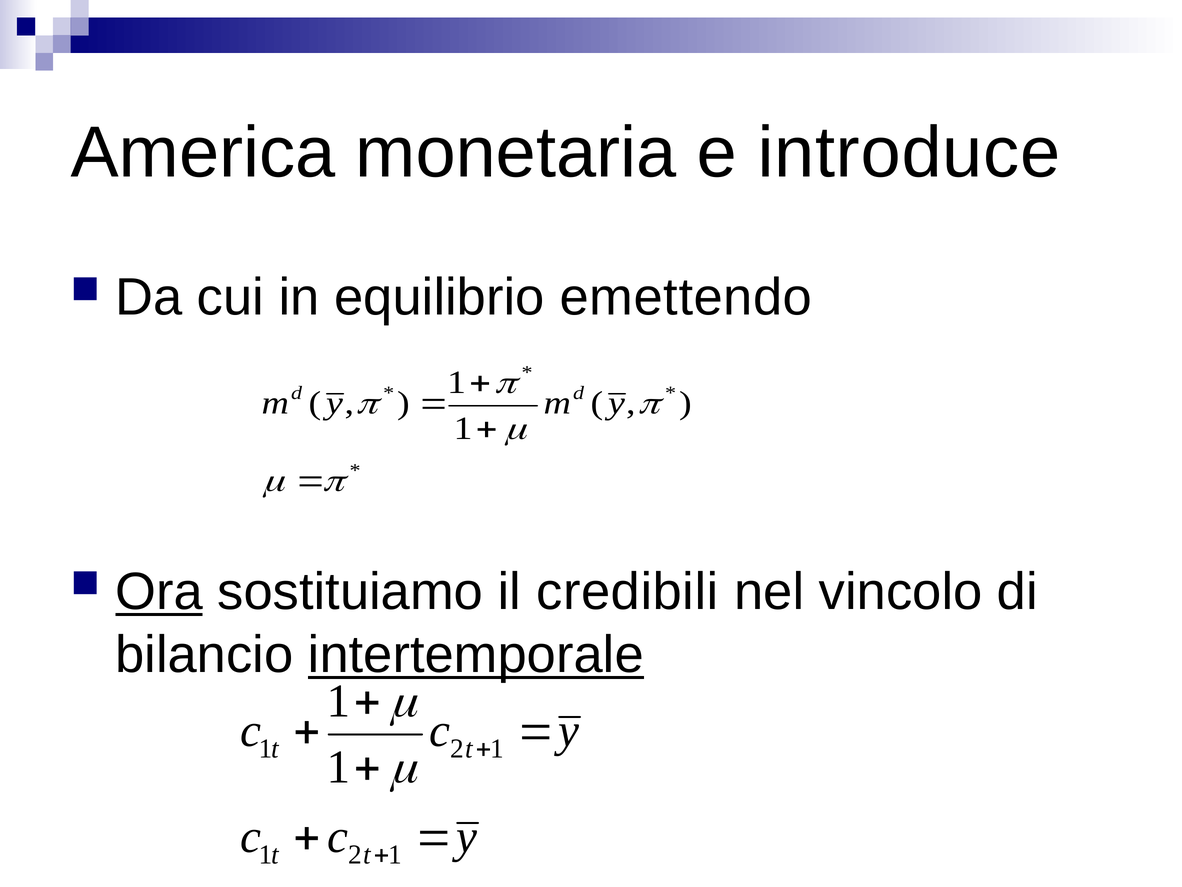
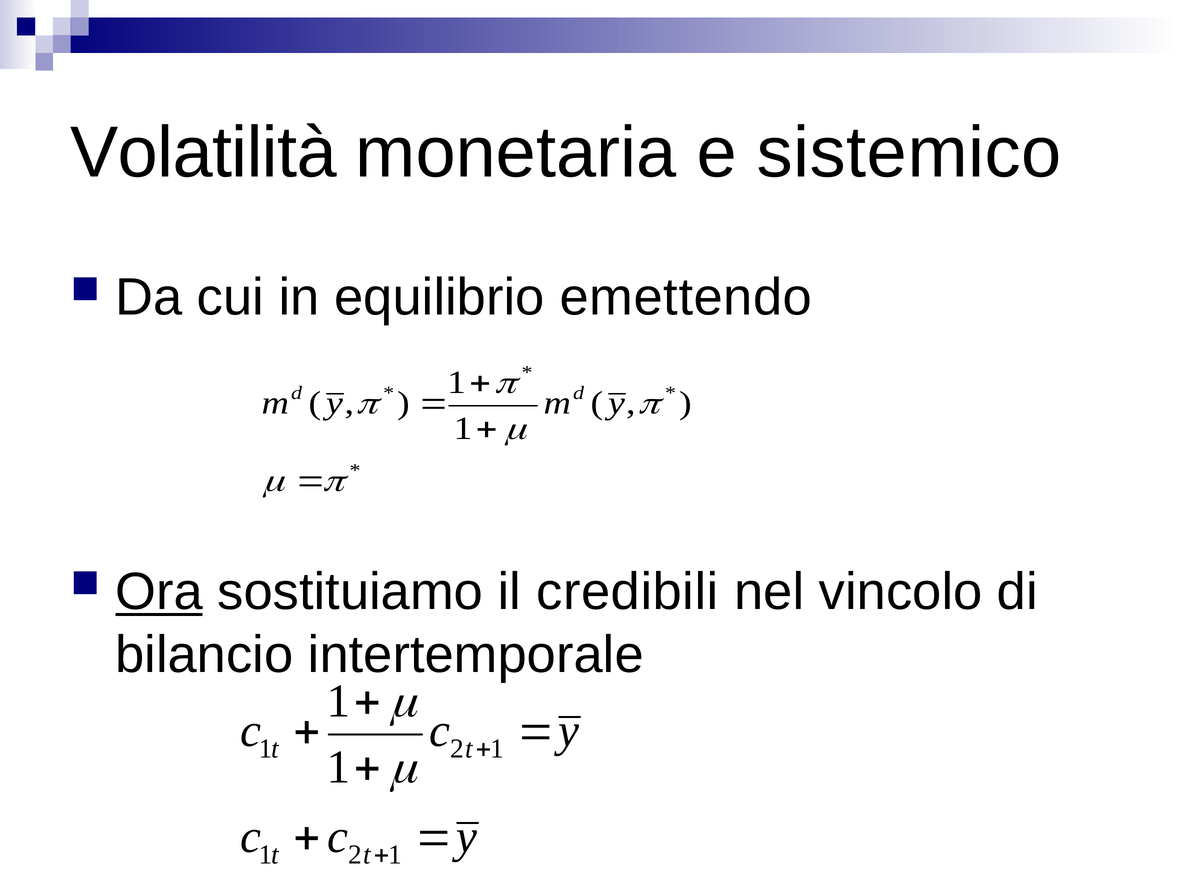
America: America -> Volatilità
introduce: introduce -> sistemico
intertemporale underline: present -> none
